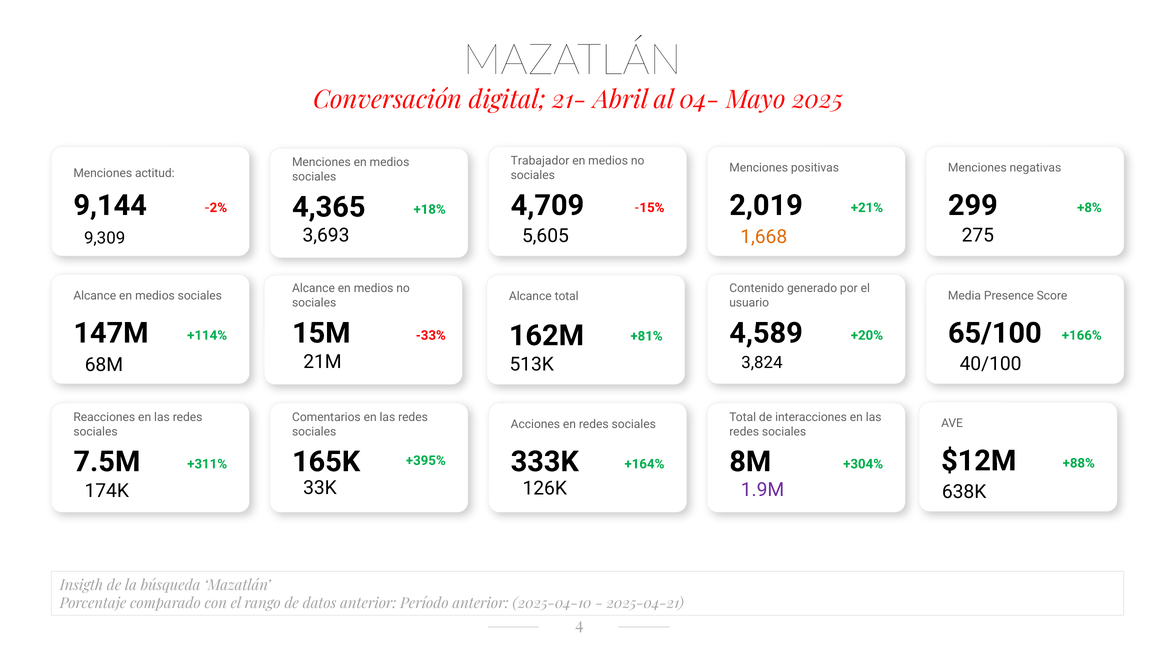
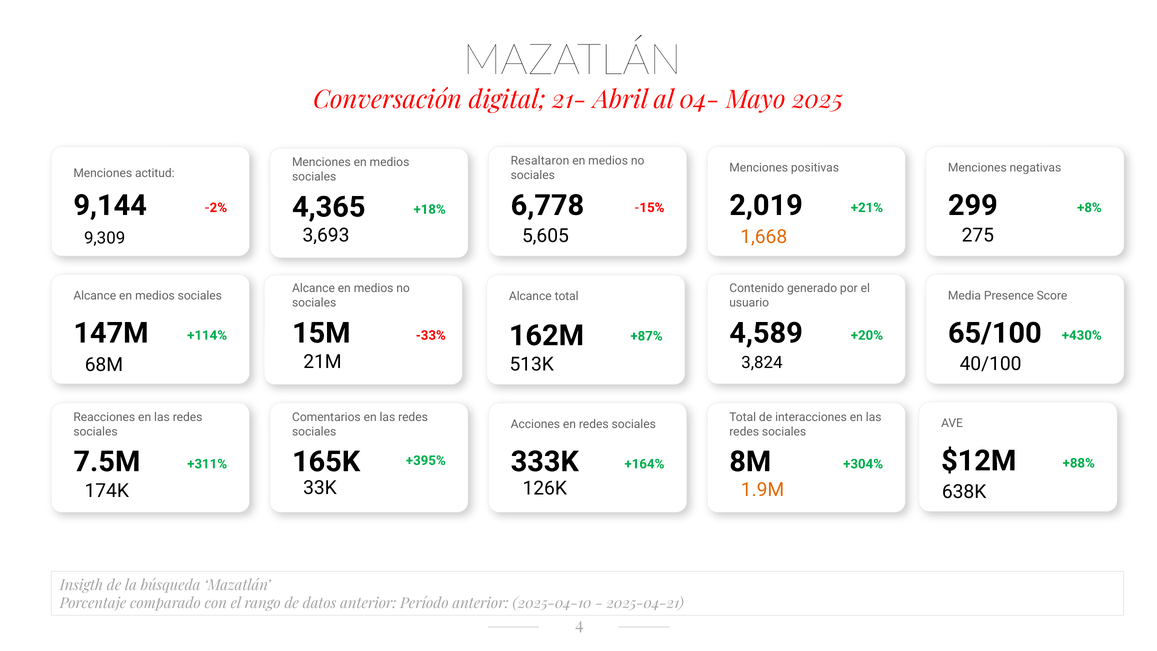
Trabajador: Trabajador -> Resaltaron
4,709: 4,709 -> 6,778
+166%: +166% -> +430%
+81%: +81% -> +87%
1.9M colour: purple -> orange
